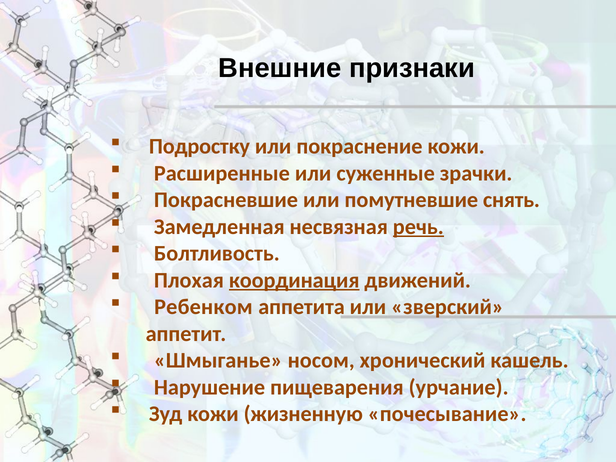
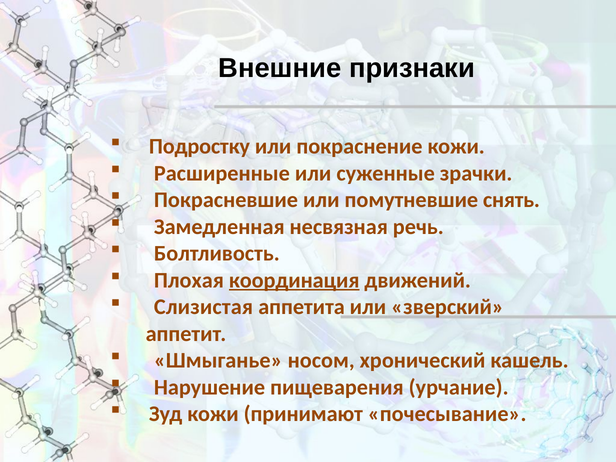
речь underline: present -> none
Ребенком: Ребенком -> Слизистая
жизненную: жизненную -> принимают
